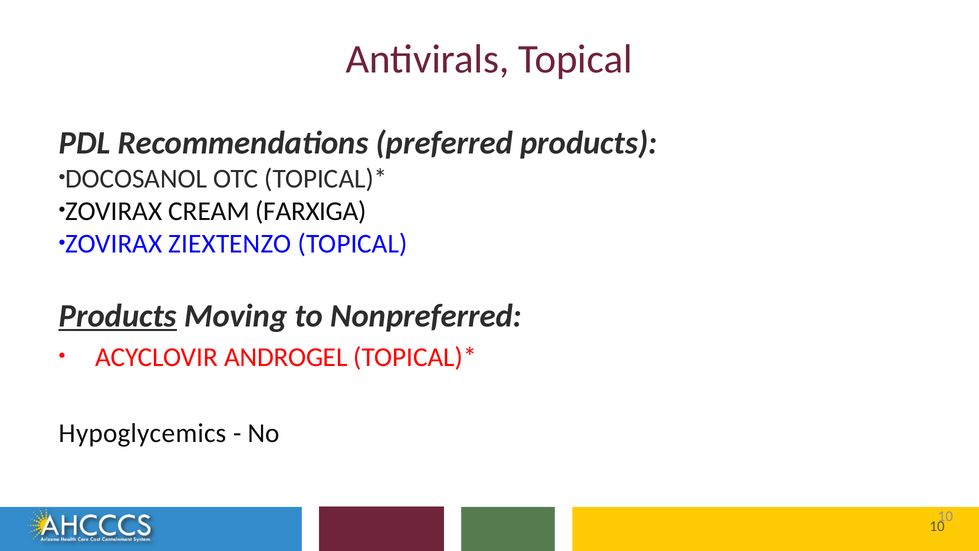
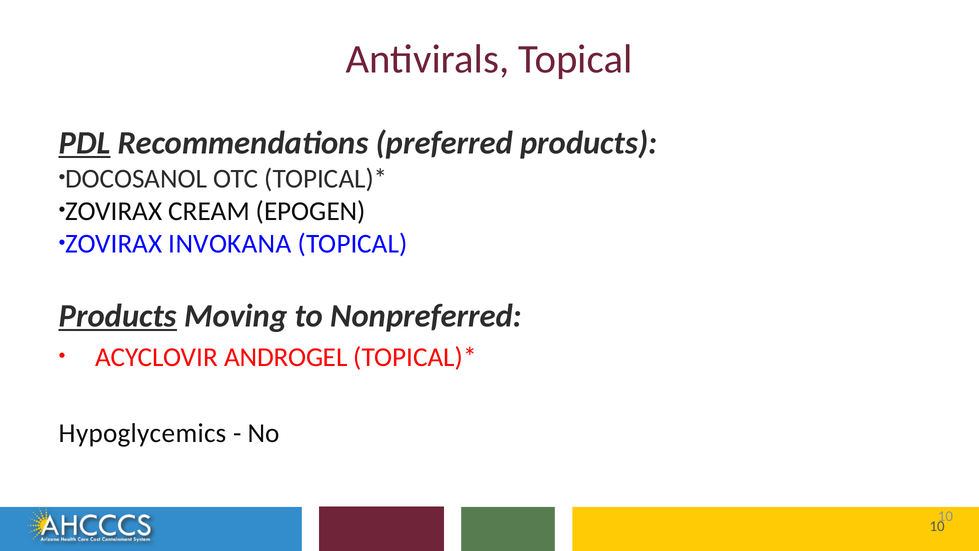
PDL underline: none -> present
FARXIGA: FARXIGA -> EPOGEN
ZIEXTENZO: ZIEXTENZO -> INVOKANA
